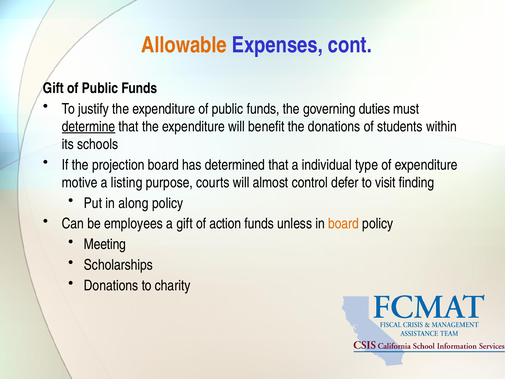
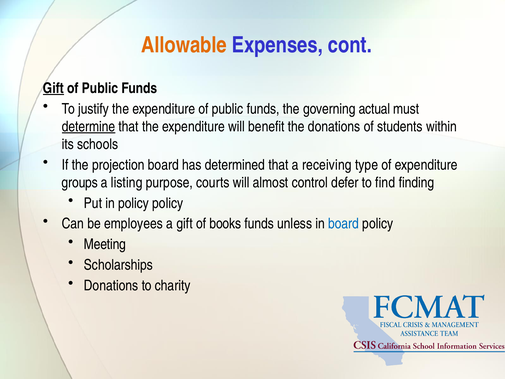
Gift at (53, 88) underline: none -> present
duties: duties -> actual
individual: individual -> receiving
motive: motive -> groups
visit: visit -> find
in along: along -> policy
action: action -> books
board at (344, 224) colour: orange -> blue
